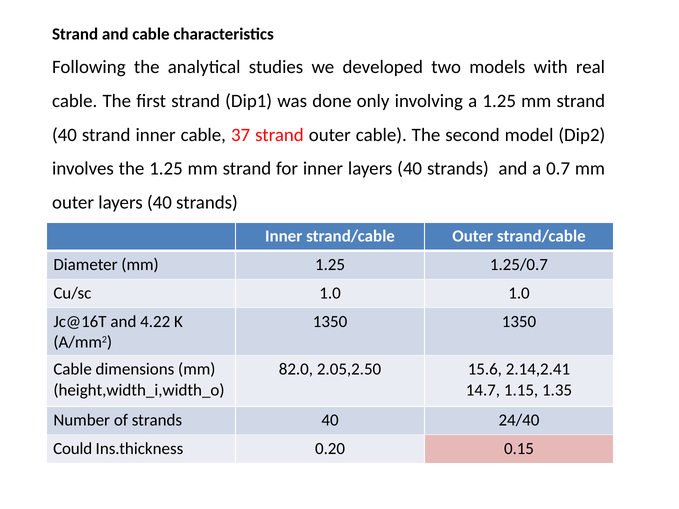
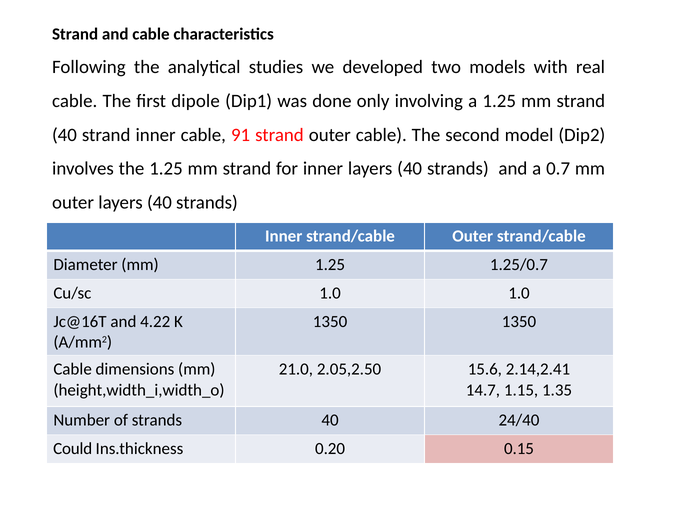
first strand: strand -> dipole
37: 37 -> 91
82.0: 82.0 -> 21.0
